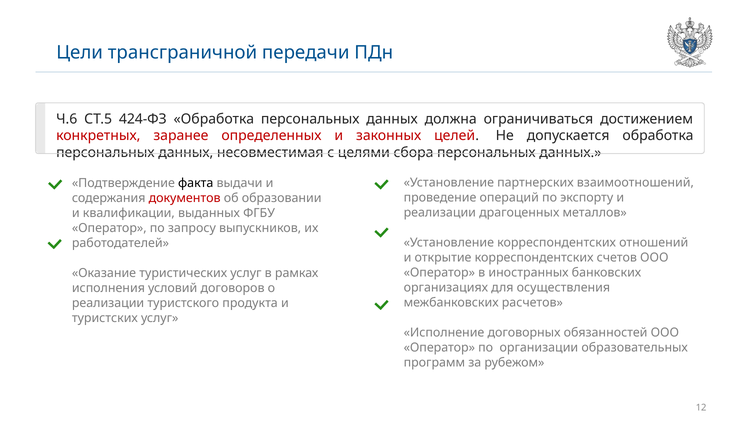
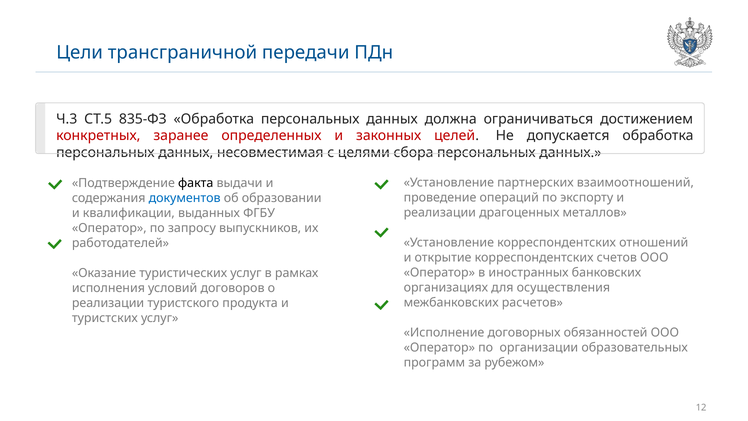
Ч.6: Ч.6 -> Ч.3
424-ФЗ: 424-ФЗ -> 835-ФЗ
документов colour: red -> blue
